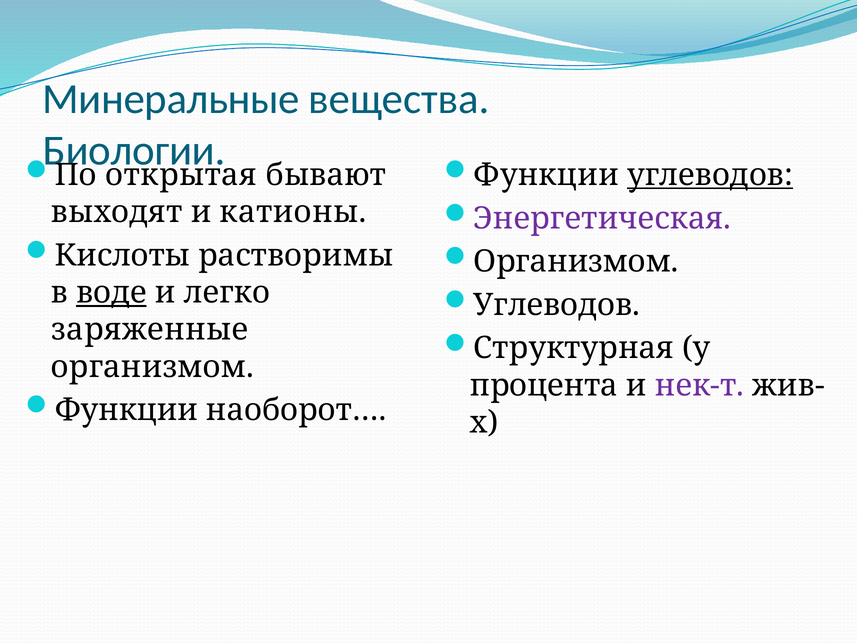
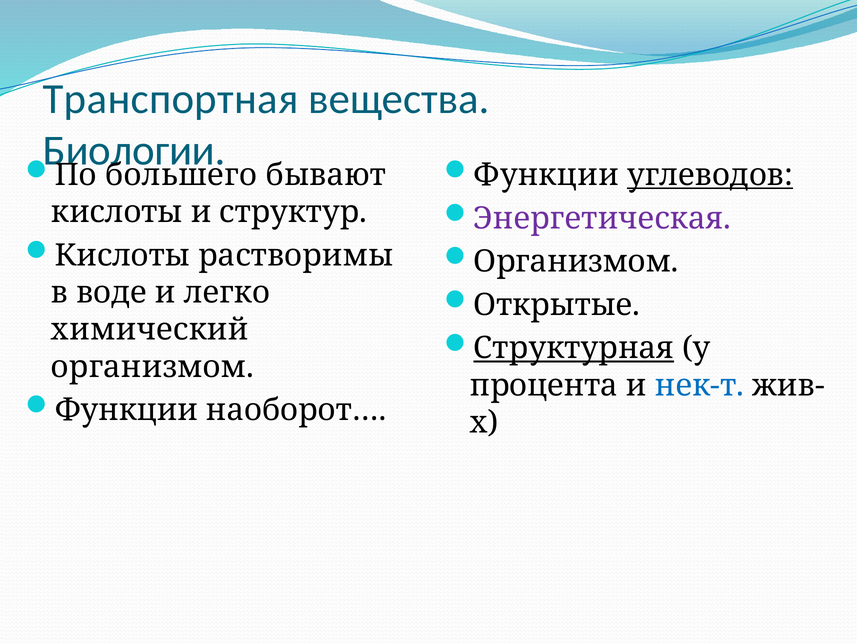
Минеральные: Минеральные -> Транспортная
открытая: открытая -> большего
выходят at (117, 212): выходят -> кислоты
катионы: катионы -> структур
воде underline: present -> none
Углеводов at (557, 305): Углеводов -> Открытые
заряженные: заряженные -> химический
Структурная underline: none -> present
нек-т colour: purple -> blue
